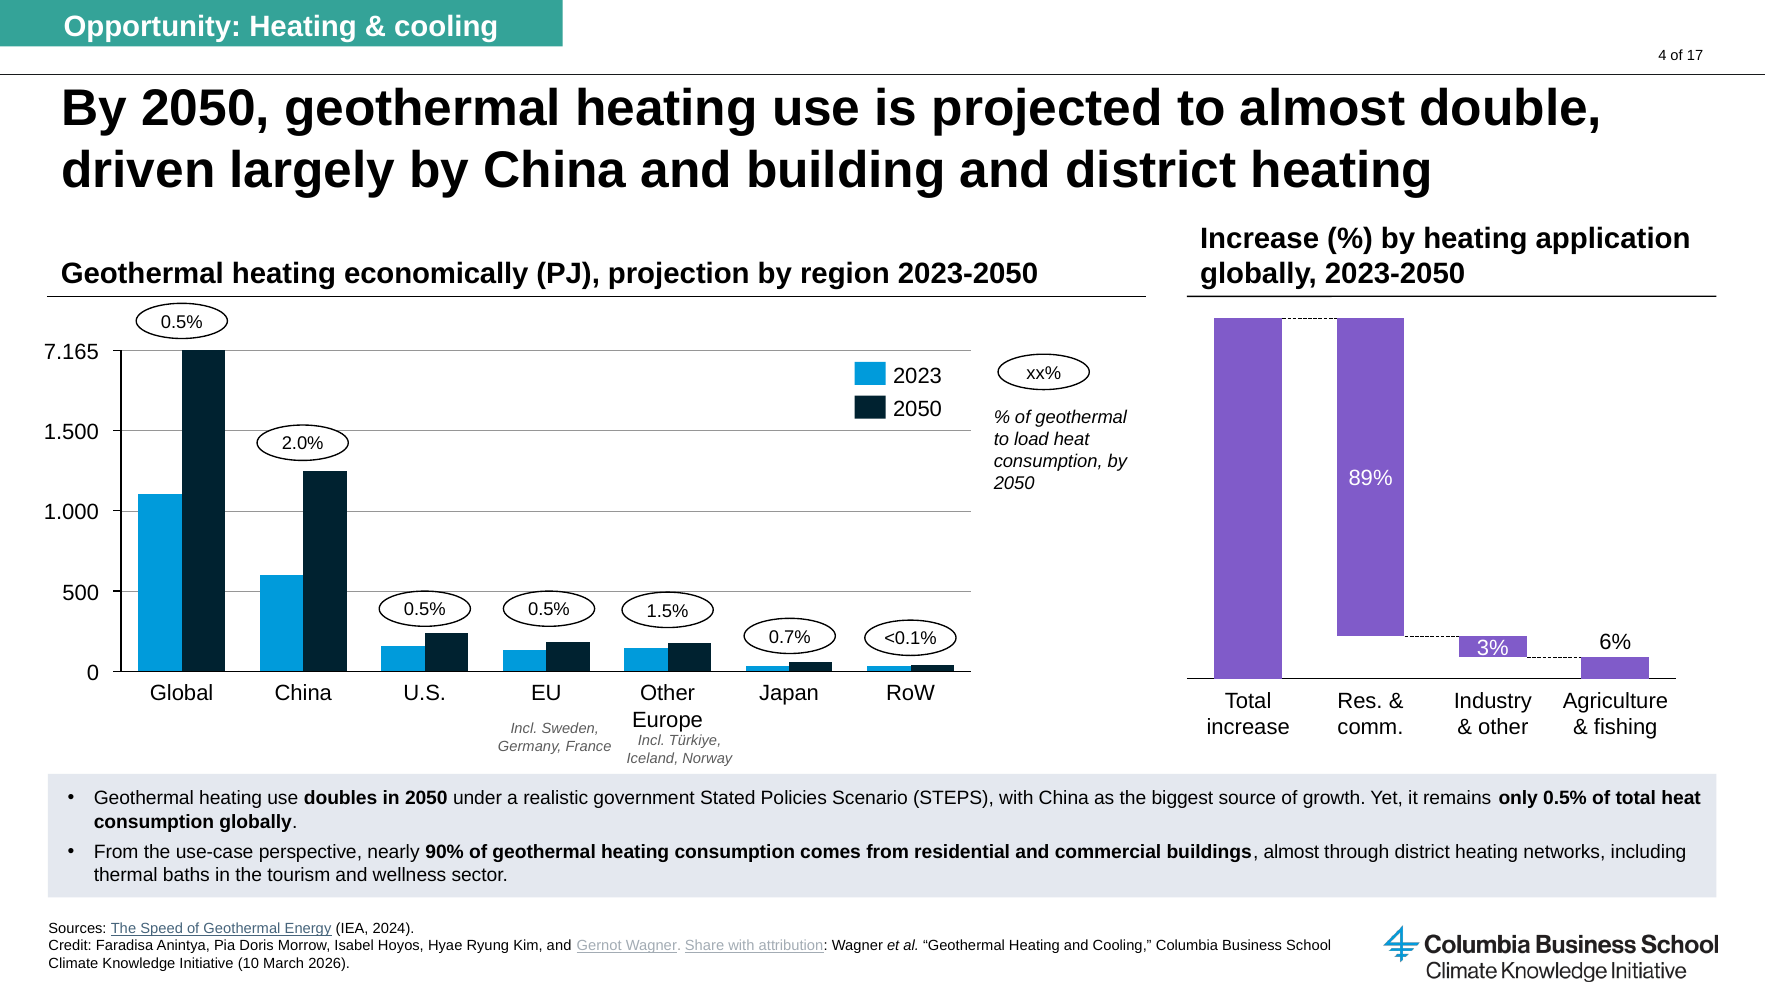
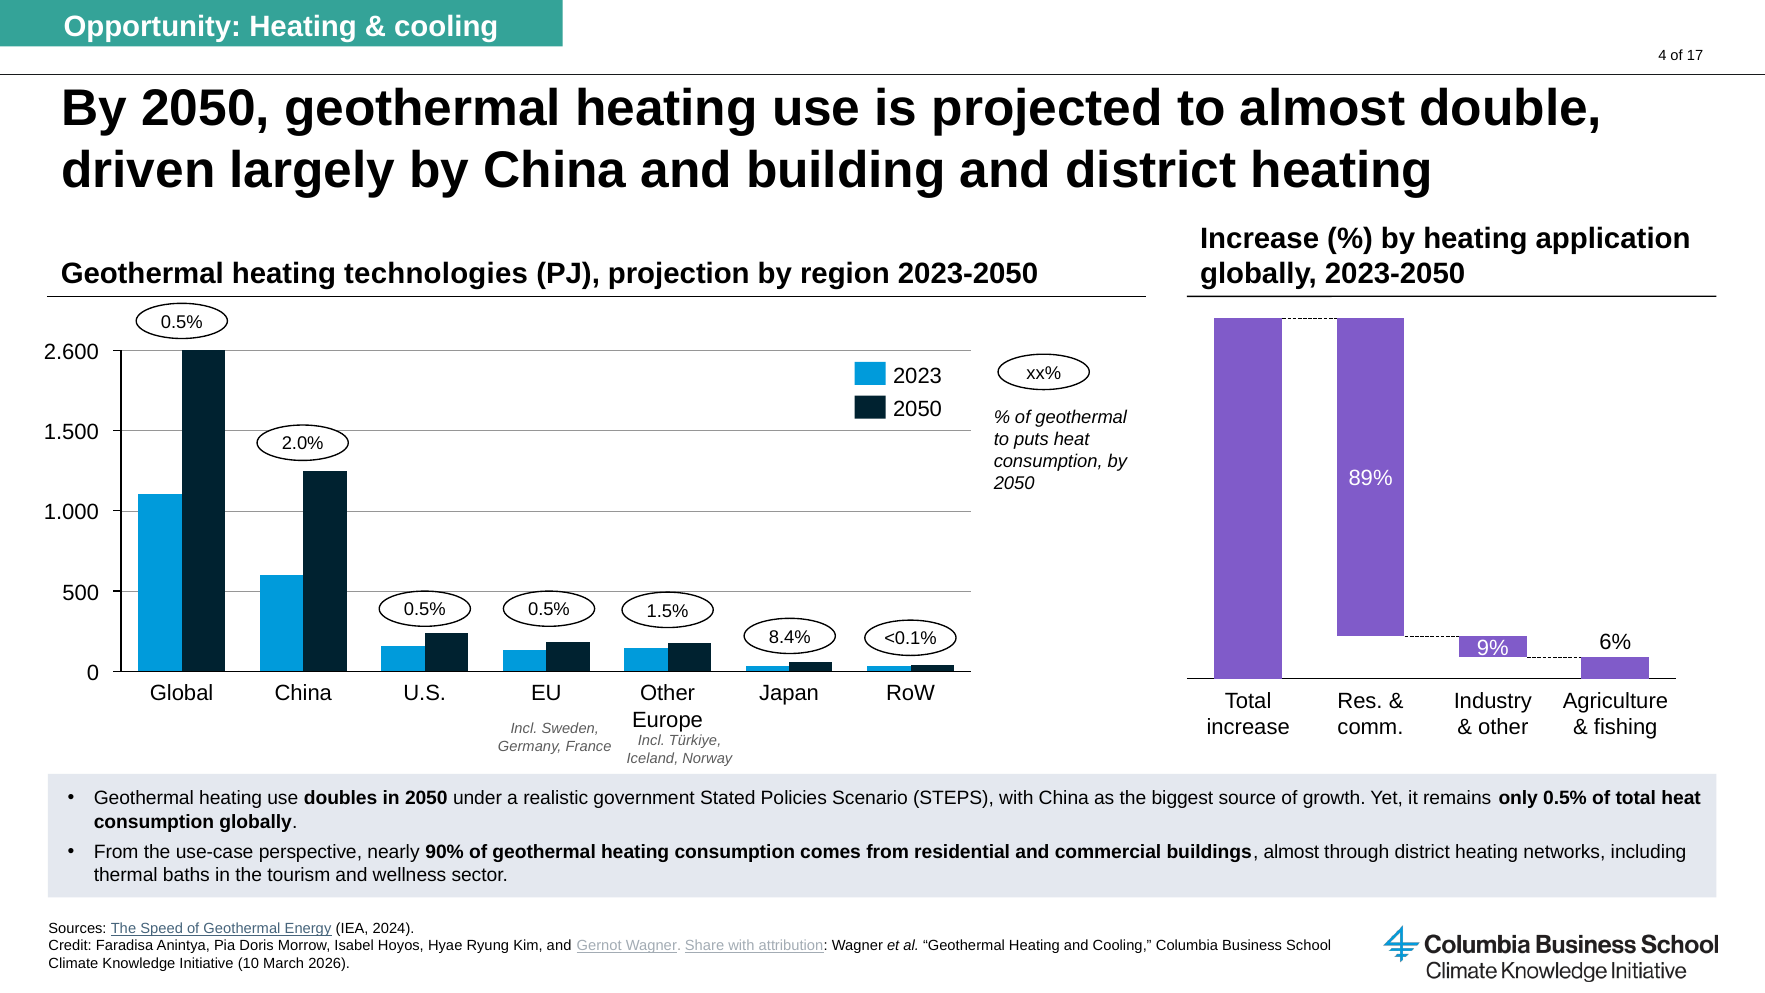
economically: economically -> technologies
7.165: 7.165 -> 2.600
load: load -> puts
0.7%: 0.7% -> 8.4%
3%: 3% -> 9%
